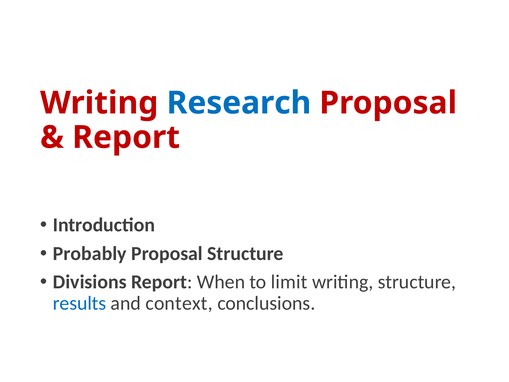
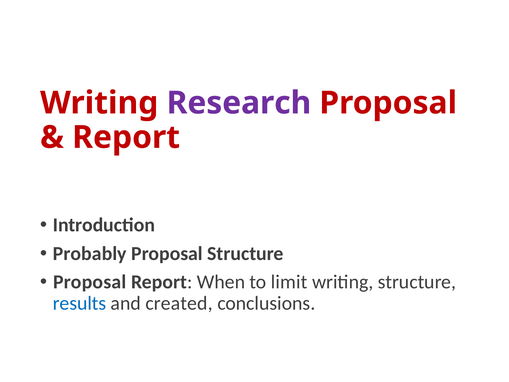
Research colour: blue -> purple
Divisions at (90, 282): Divisions -> Proposal
context: context -> created
